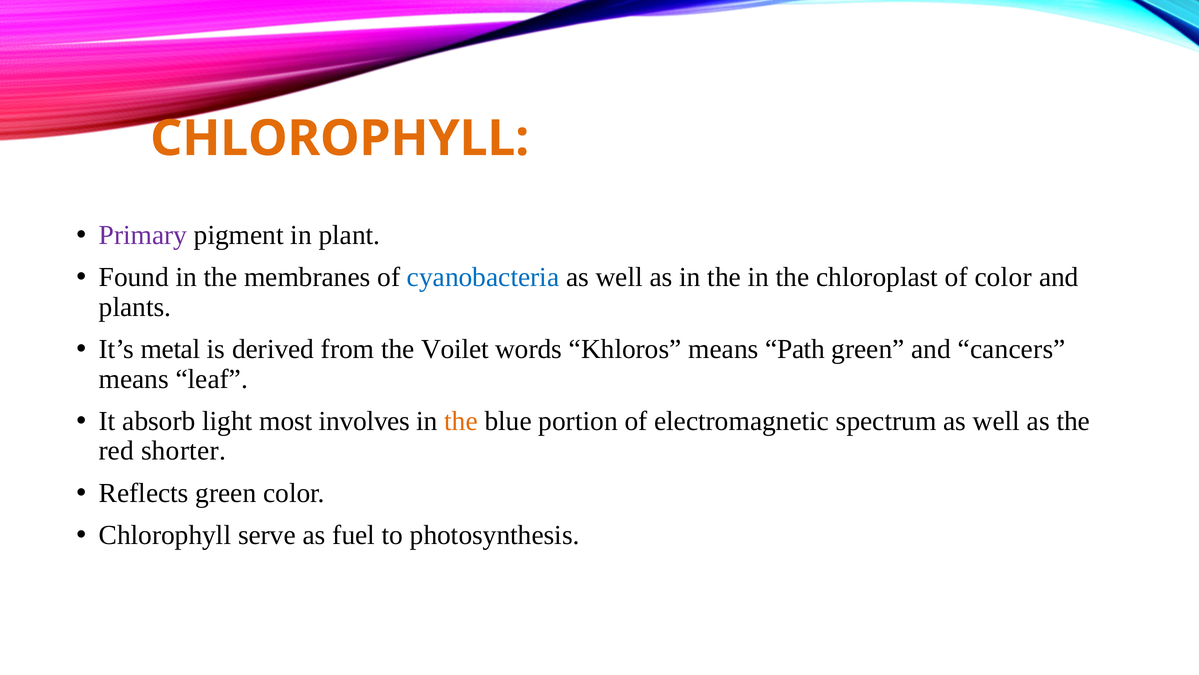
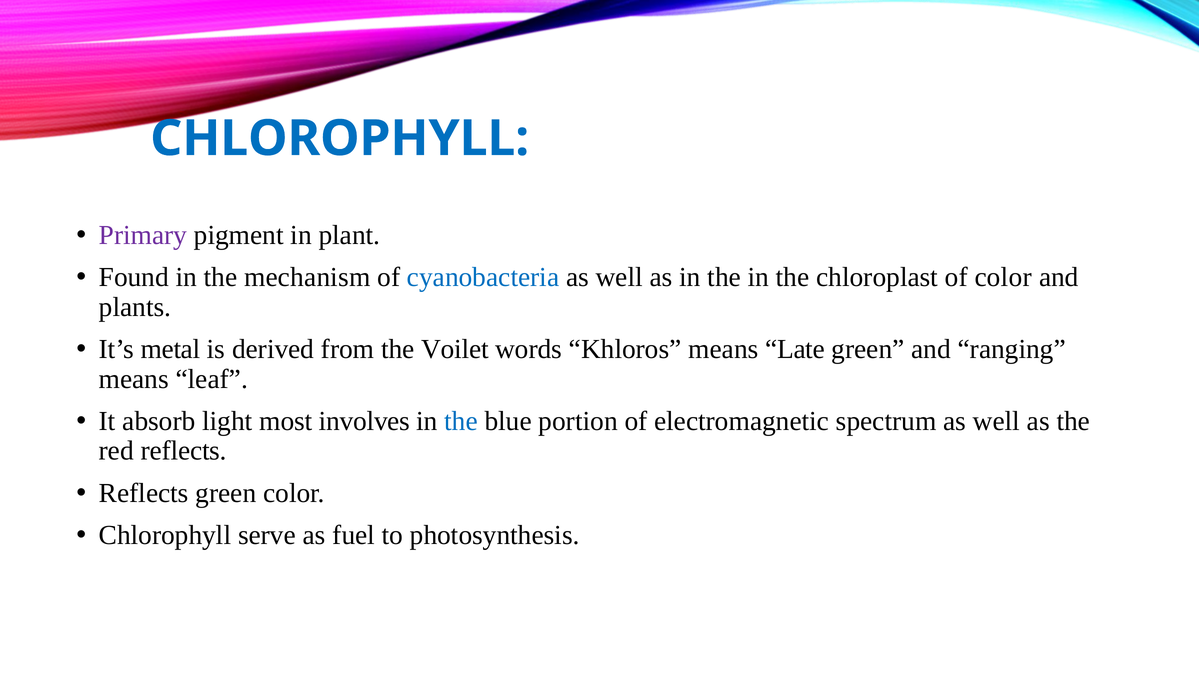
CHLOROPHYLL at (340, 138) colour: orange -> blue
membranes: membranes -> mechanism
Path: Path -> Late
cancers: cancers -> ranging
the at (461, 421) colour: orange -> blue
red shorter: shorter -> reflects
